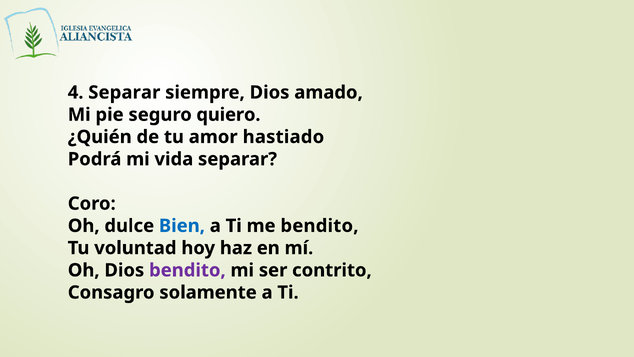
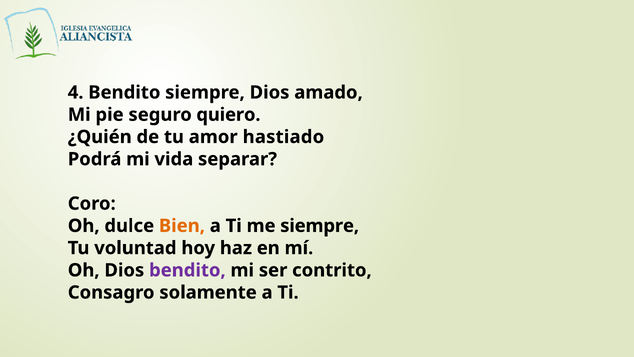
4 Separar: Separar -> Bendito
Bien colour: blue -> orange
me bendito: bendito -> siempre
